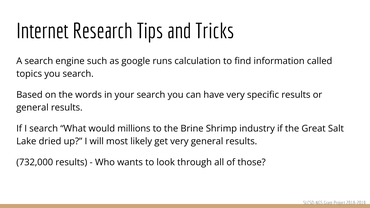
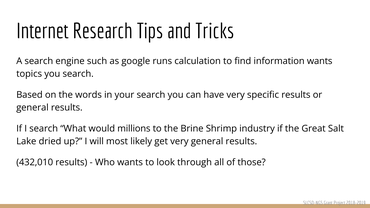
information called: called -> wants
732,000: 732,000 -> 432,010
